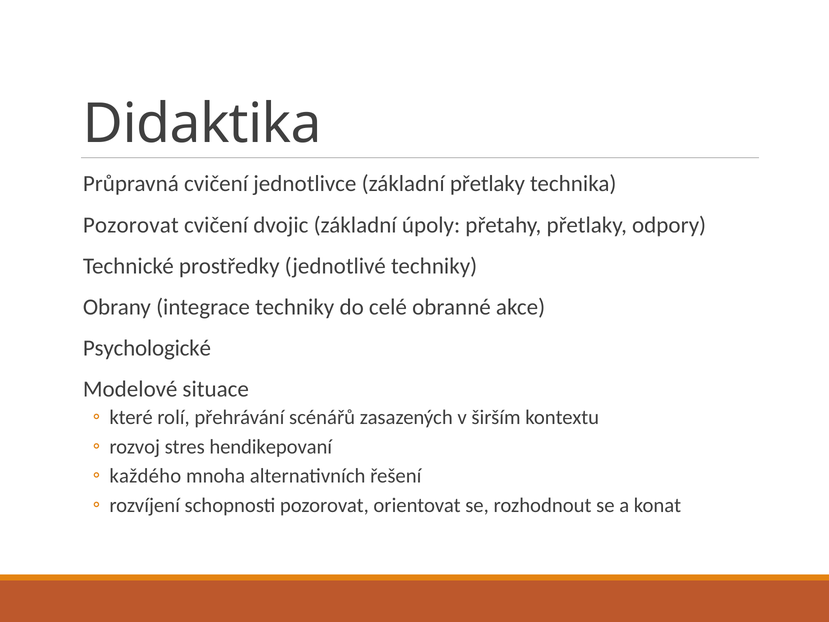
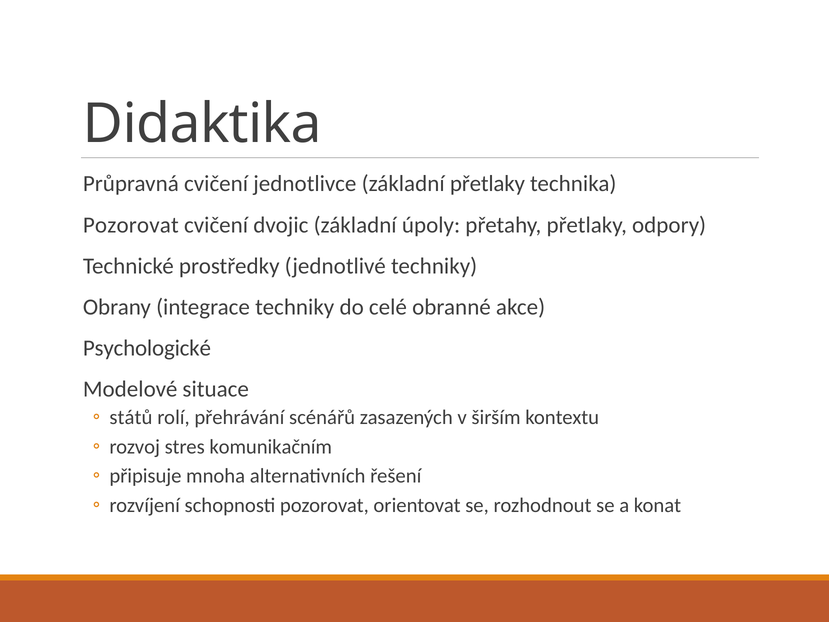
které: které -> států
hendikepovaní: hendikepovaní -> komunikačním
každého: každého -> připisuje
